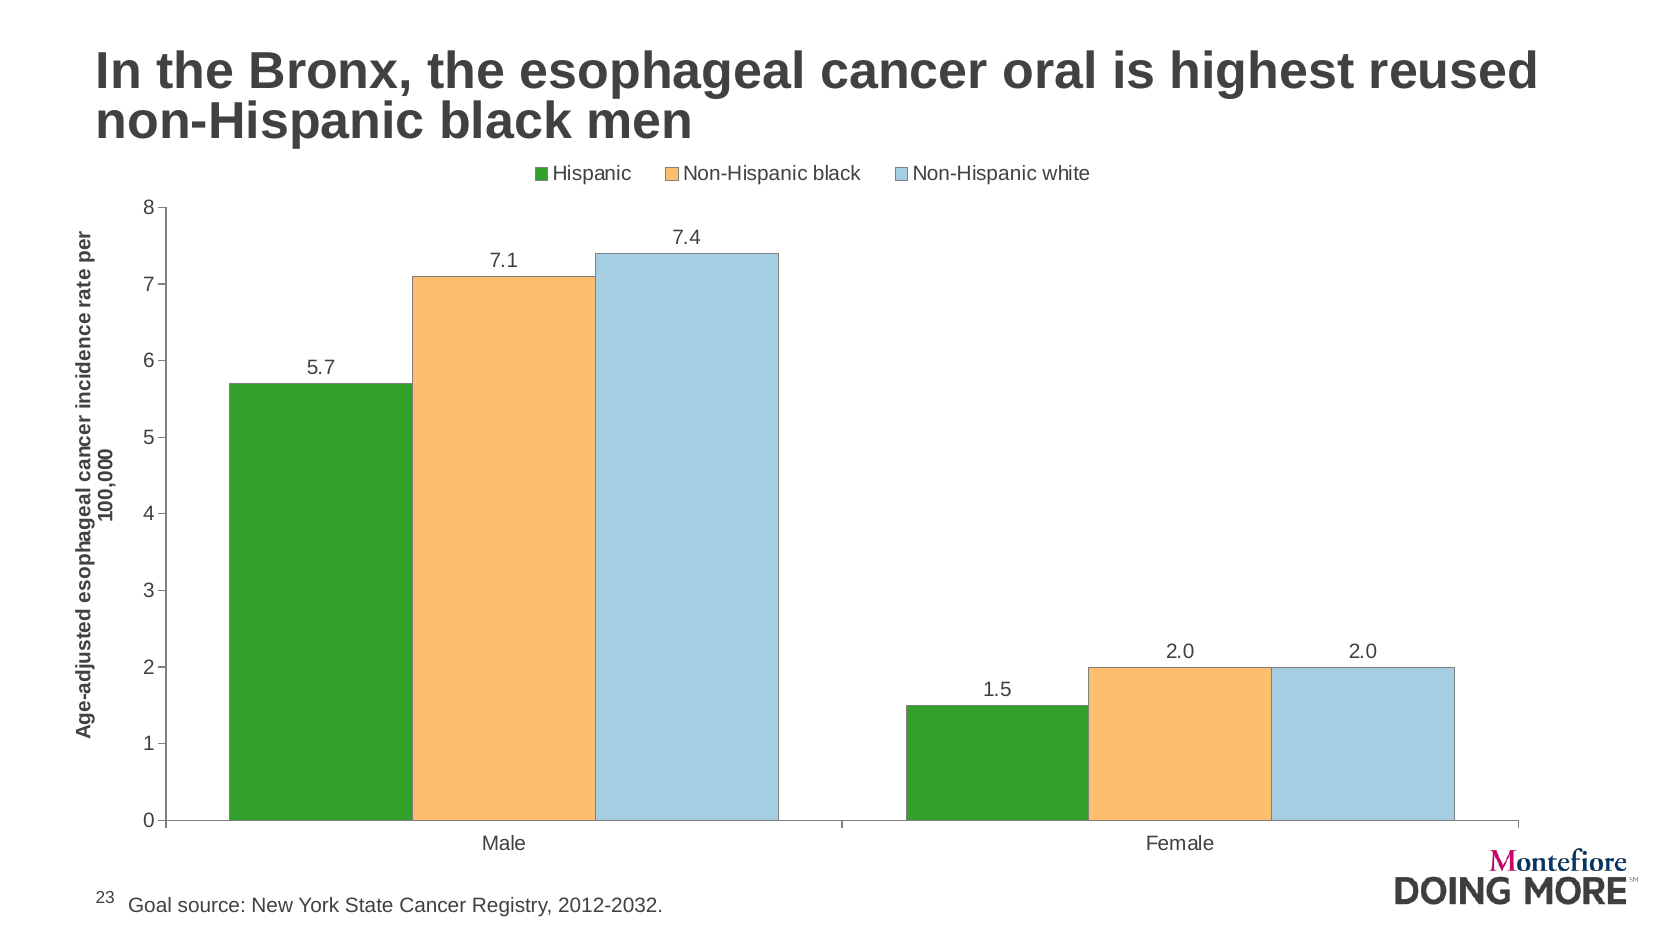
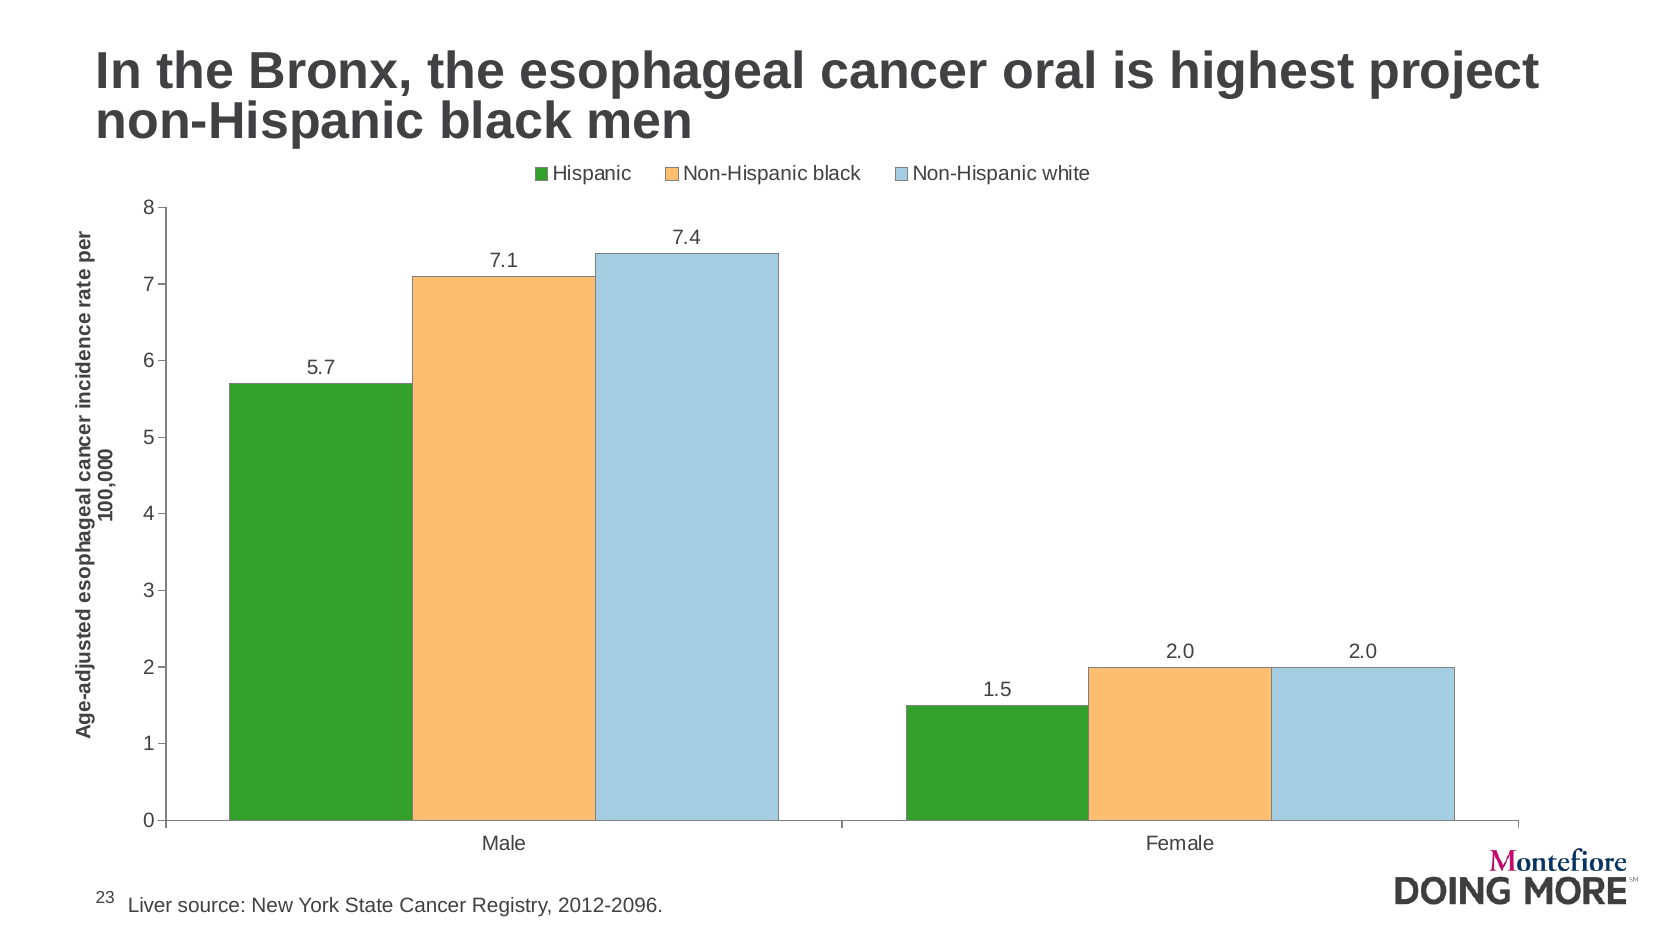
reused: reused -> project
Goal: Goal -> Liver
2012-2032: 2012-2032 -> 2012-2096
